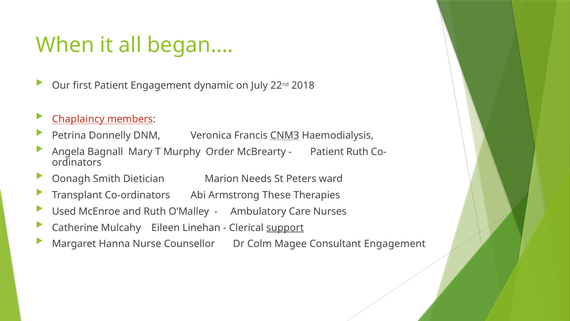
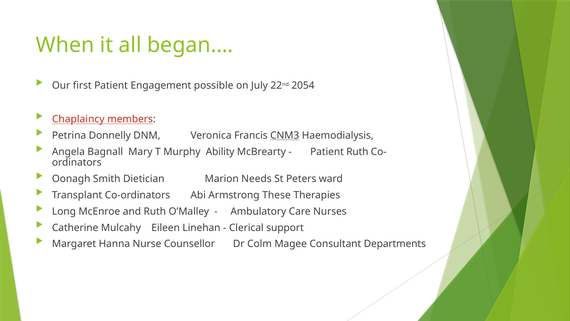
dynamic: dynamic -> possible
2018: 2018 -> 2054
Order: Order -> Ability
Used: Used -> Long
support underline: present -> none
Consultant Engagement: Engagement -> Departments
